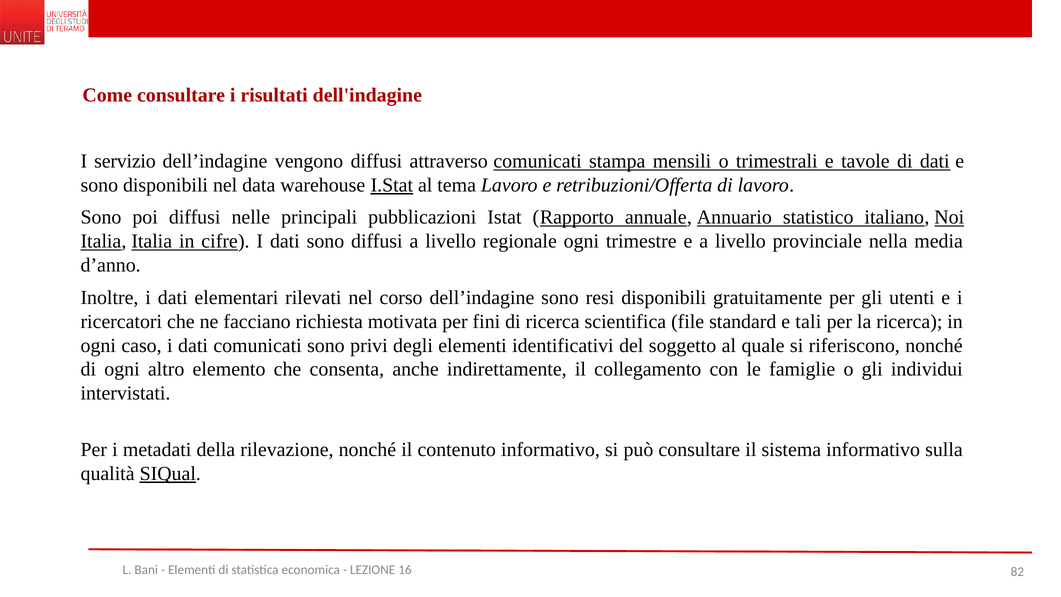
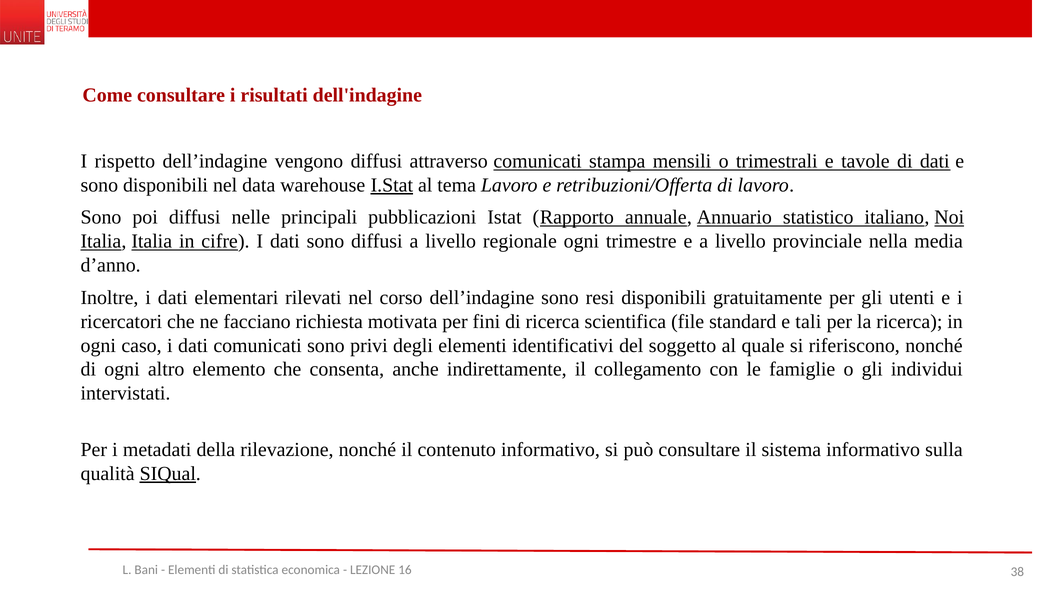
servizio: servizio -> rispetto
82: 82 -> 38
